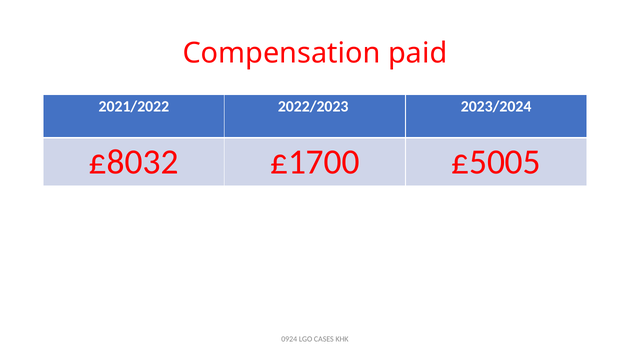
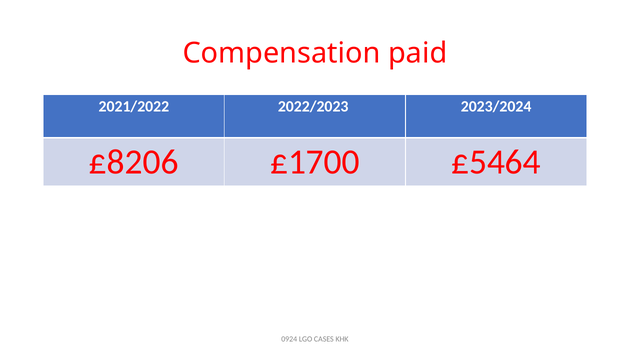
£8032: £8032 -> £8206
£5005: £5005 -> £5464
